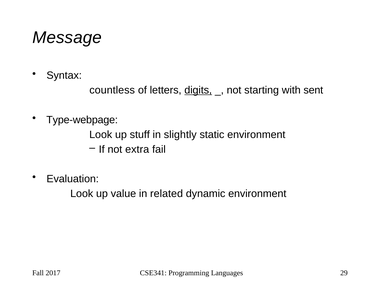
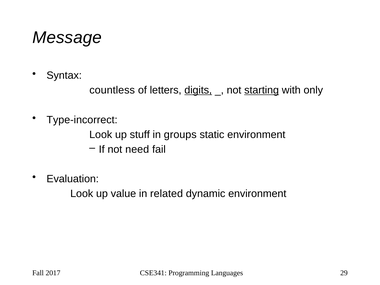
starting underline: none -> present
sent: sent -> only
Type-webpage: Type-webpage -> Type-incorrect
slightly: slightly -> groups
extra: extra -> need
